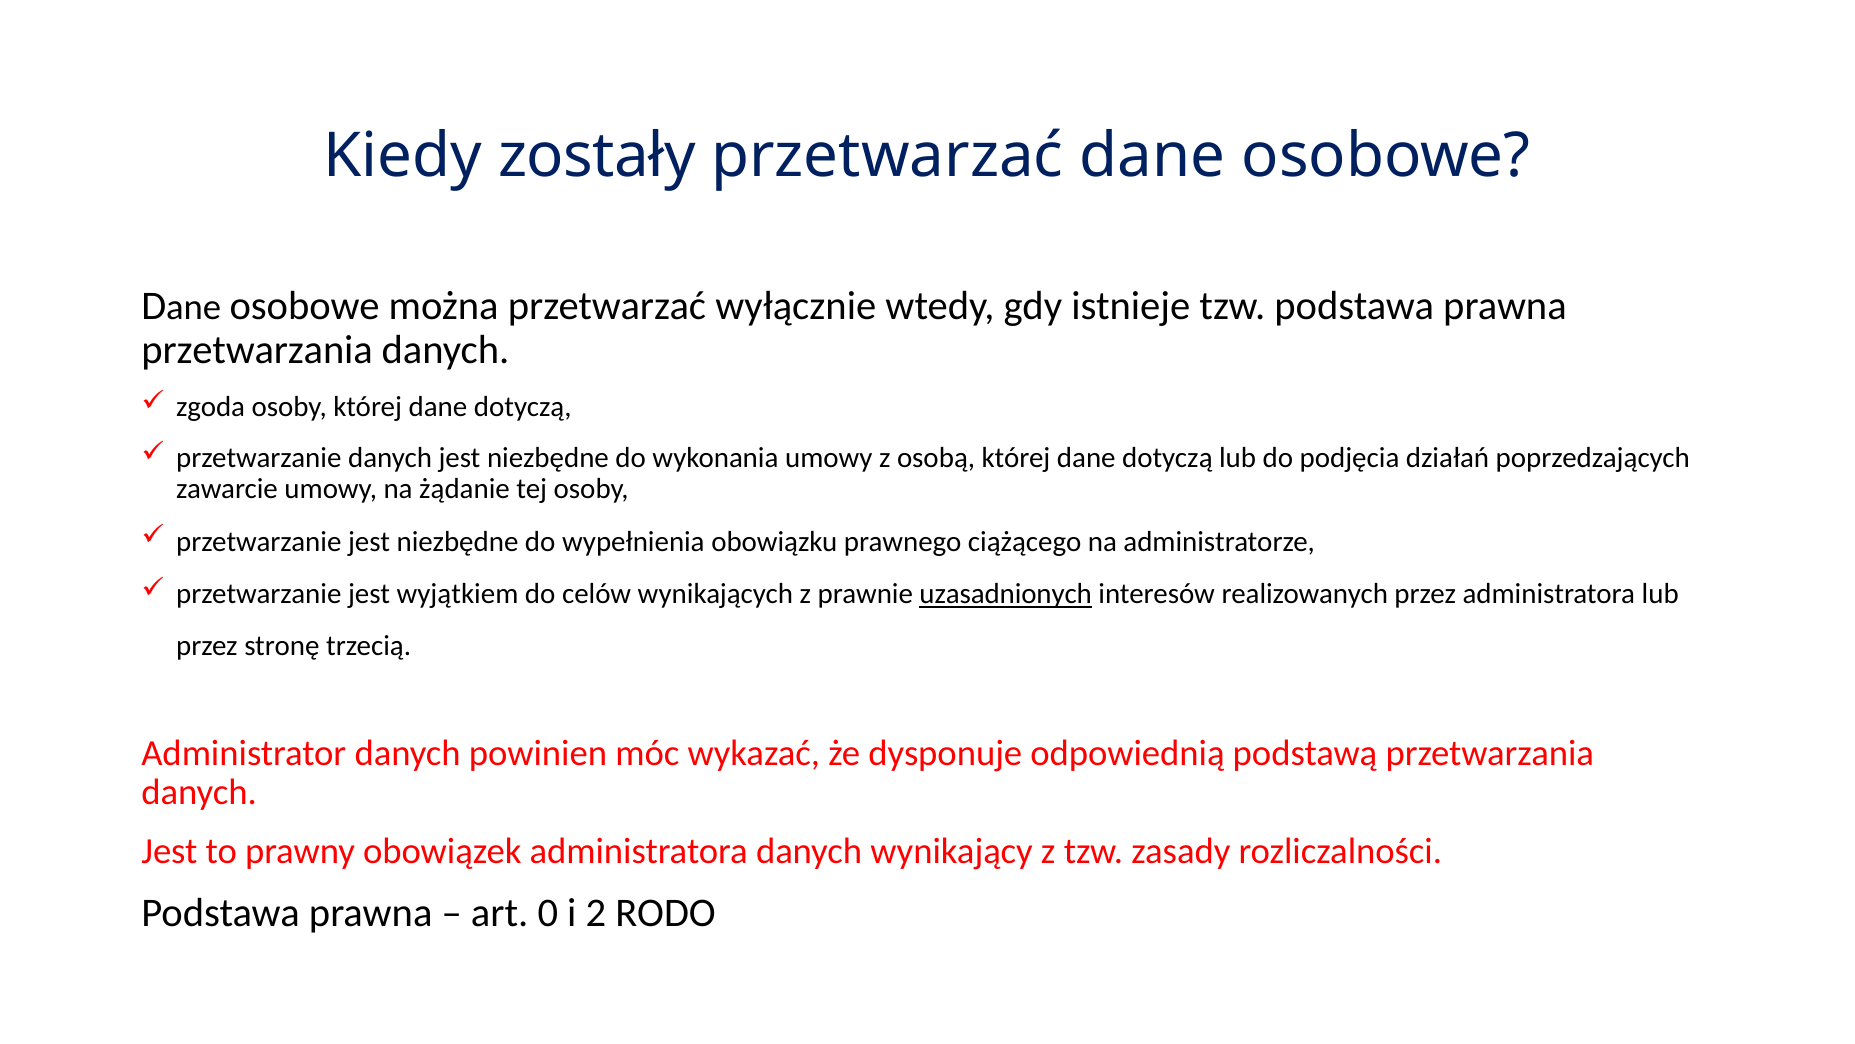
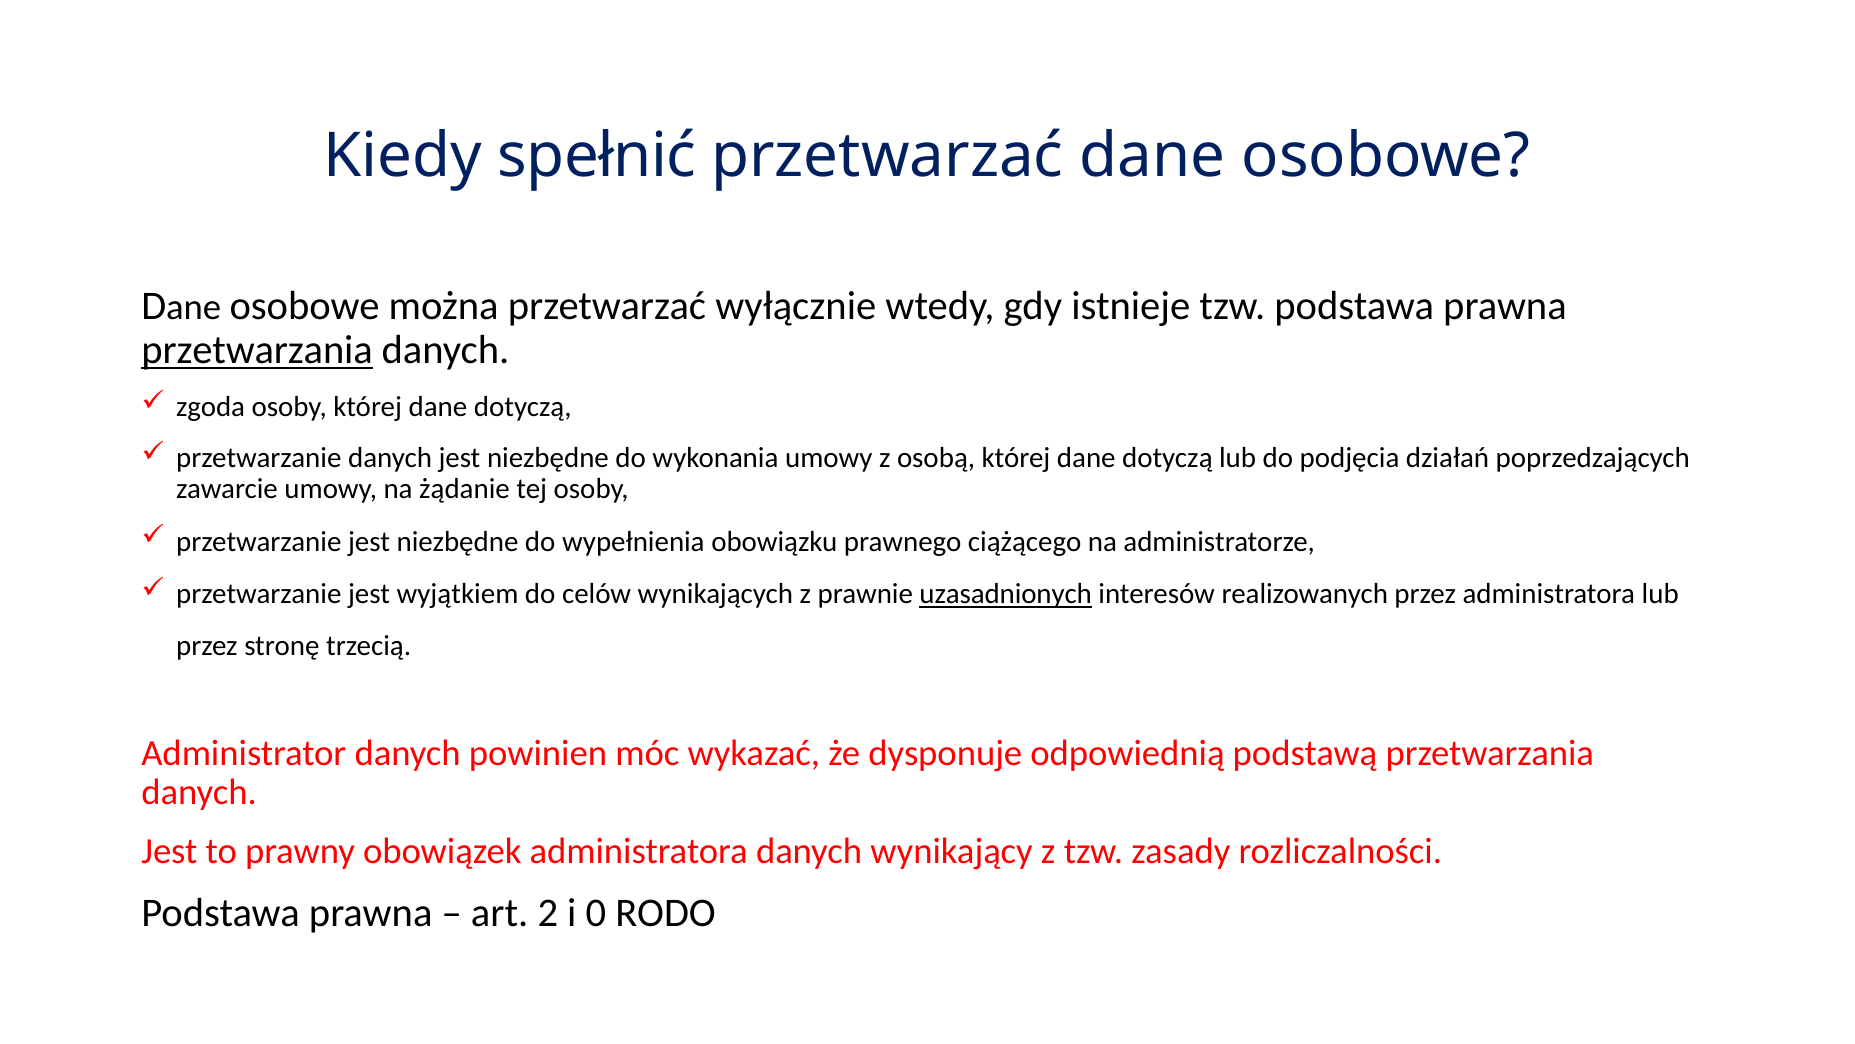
zostały: zostały -> spełnić
przetwarzania at (257, 350) underline: none -> present
0: 0 -> 2
2: 2 -> 0
